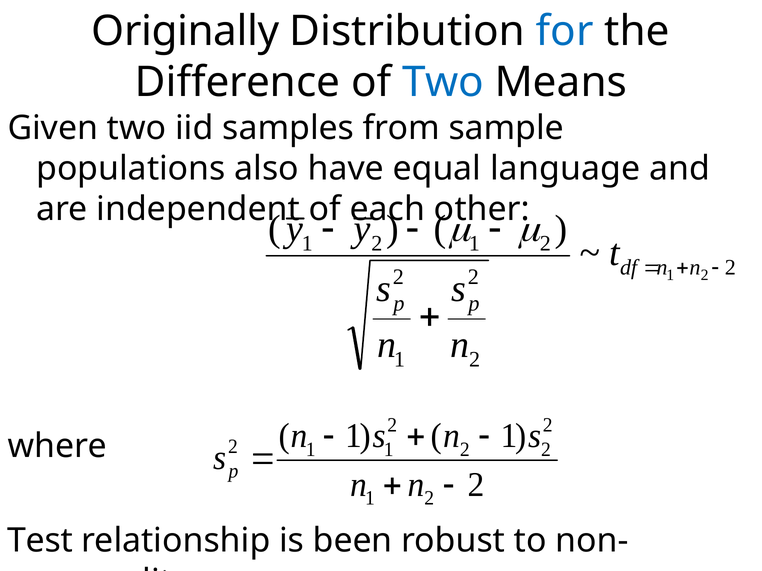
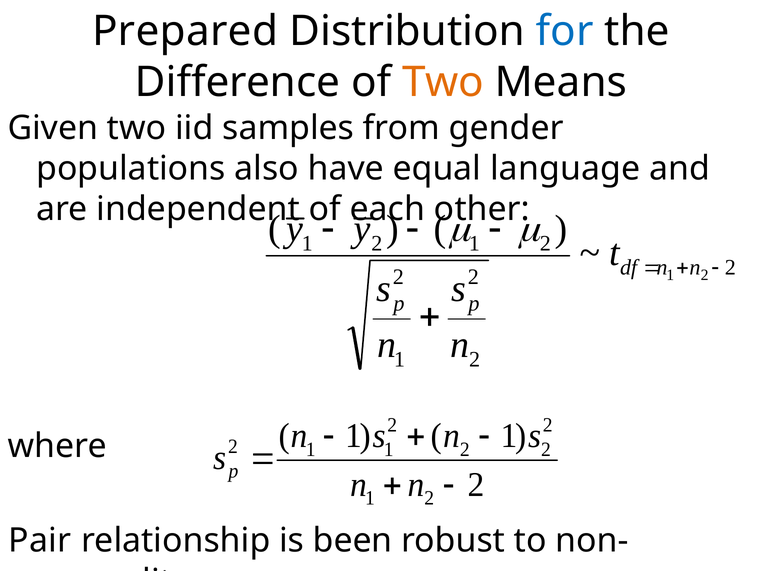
Originally: Originally -> Prepared
Two at (443, 82) colour: blue -> orange
sample: sample -> gender
Test: Test -> Pair
